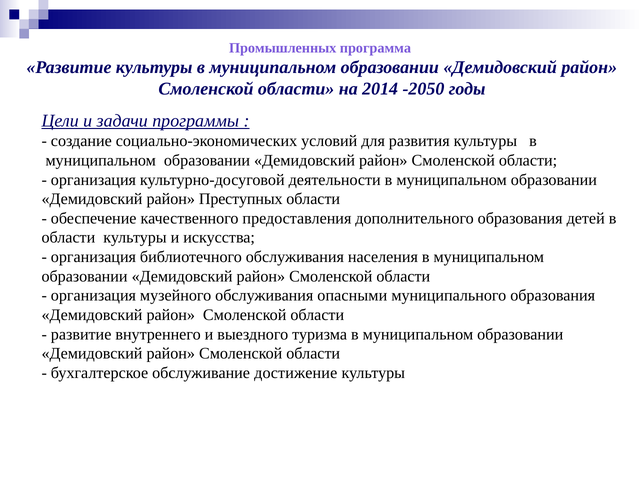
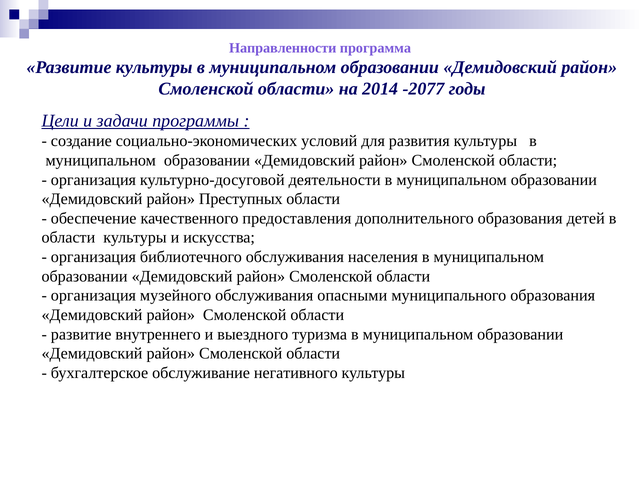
Промышленных: Промышленных -> Направленности
-2050: -2050 -> -2077
достижение: достижение -> негативного
